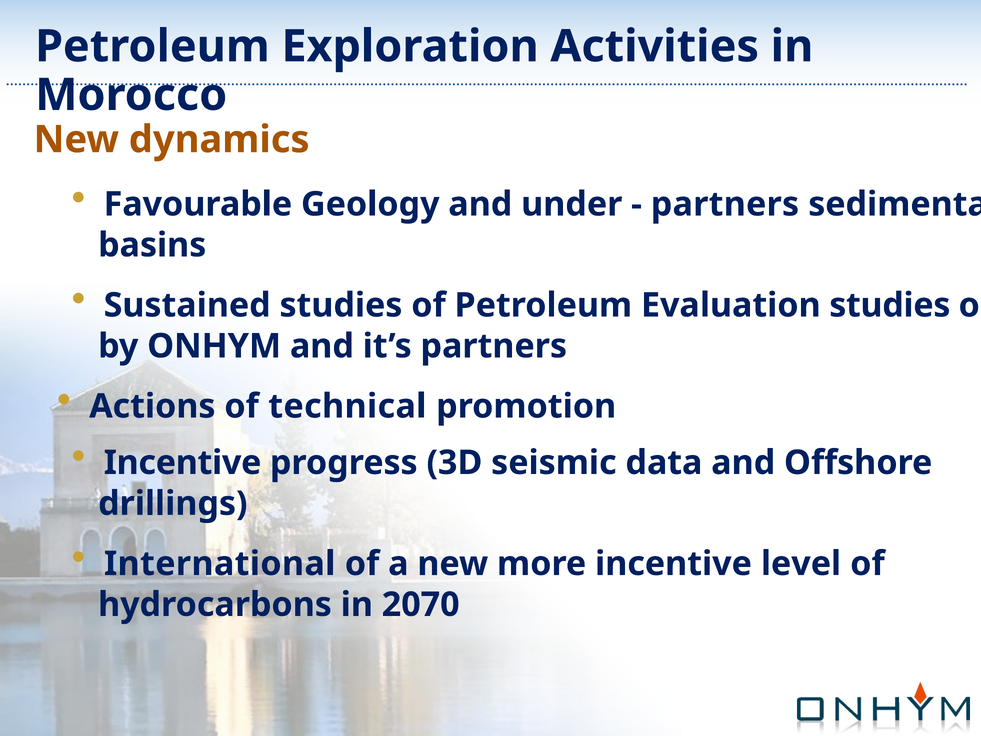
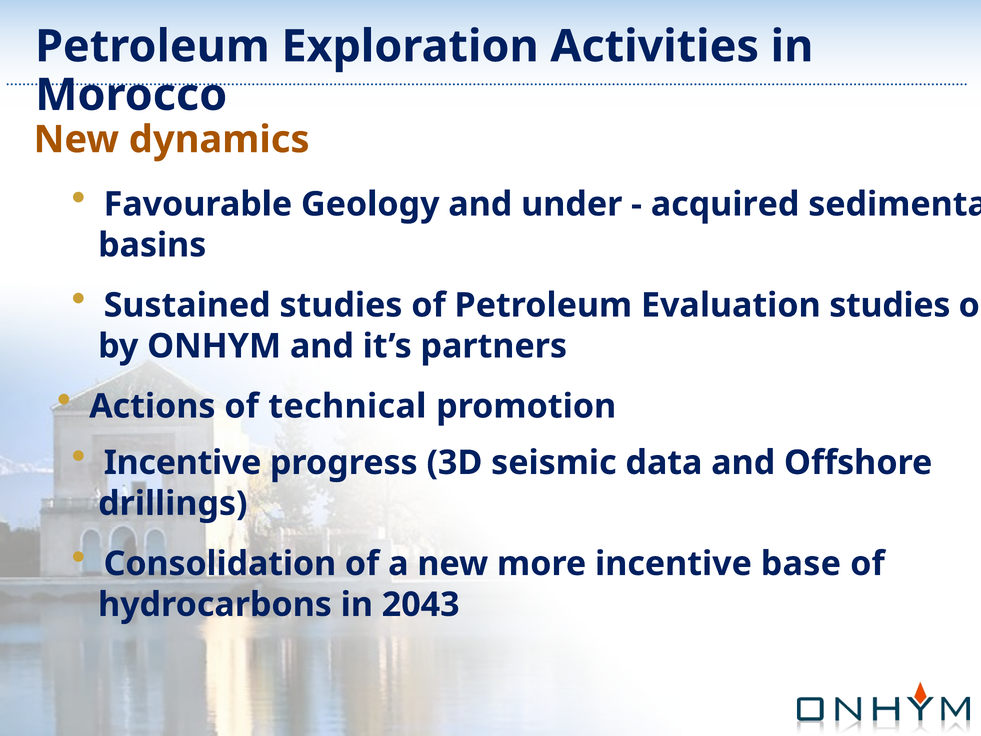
partners at (725, 204): partners -> acquired
International: International -> Consolidation
level: level -> base
2070: 2070 -> 2043
